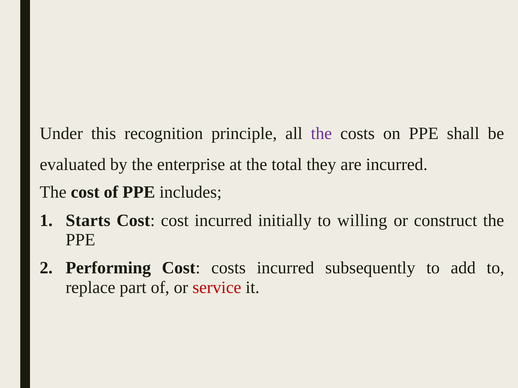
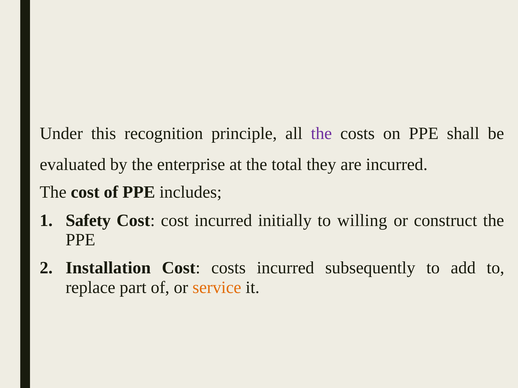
Starts: Starts -> Safety
Performing: Performing -> Installation
service colour: red -> orange
